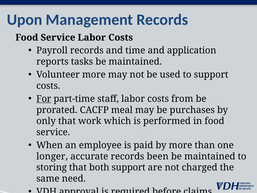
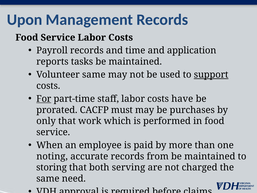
Volunteer more: more -> same
support at (211, 75) underline: none -> present
from: from -> have
meal: meal -> must
longer: longer -> noting
been: been -> from
both support: support -> serving
